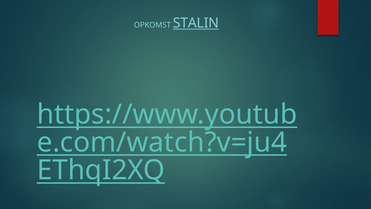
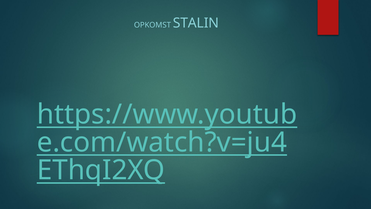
STALIN underline: present -> none
